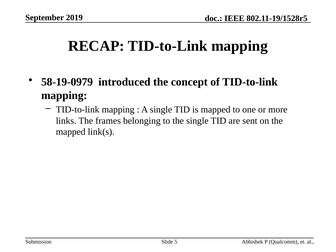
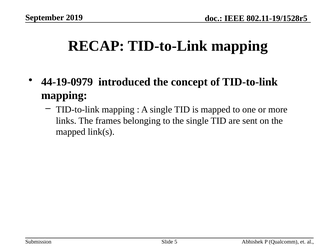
58-19-0979: 58-19-0979 -> 44-19-0979
